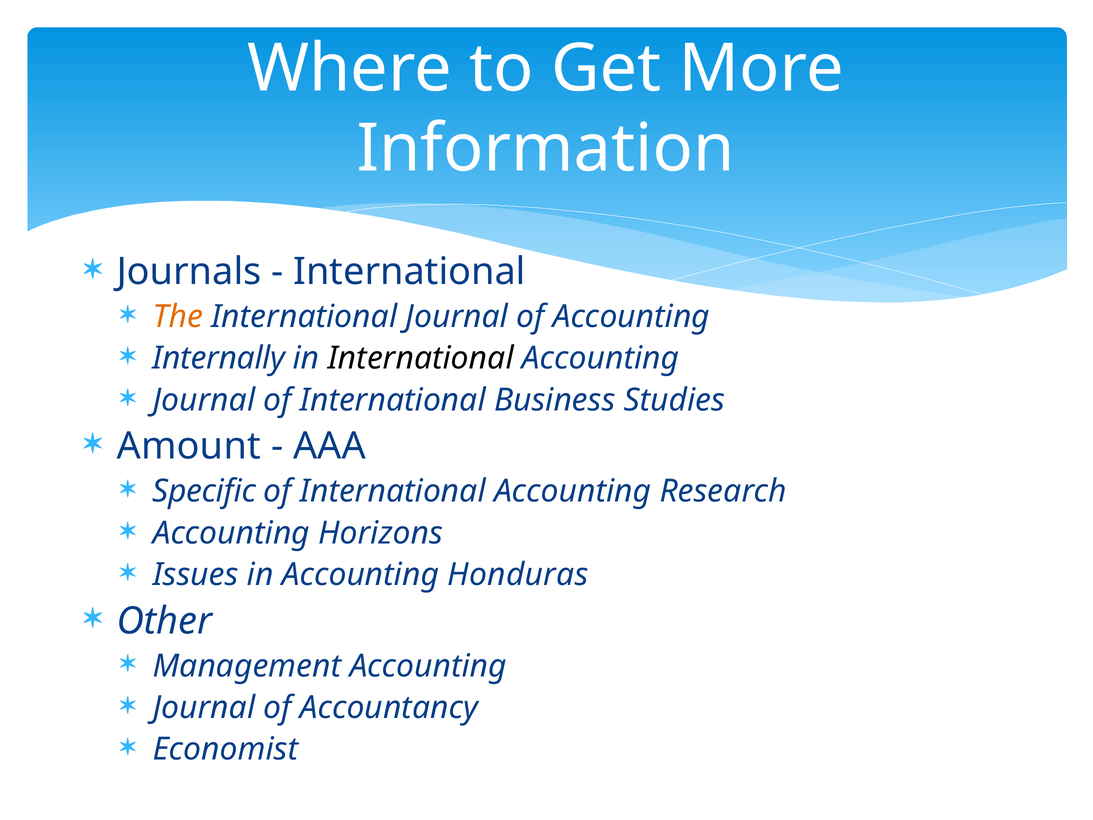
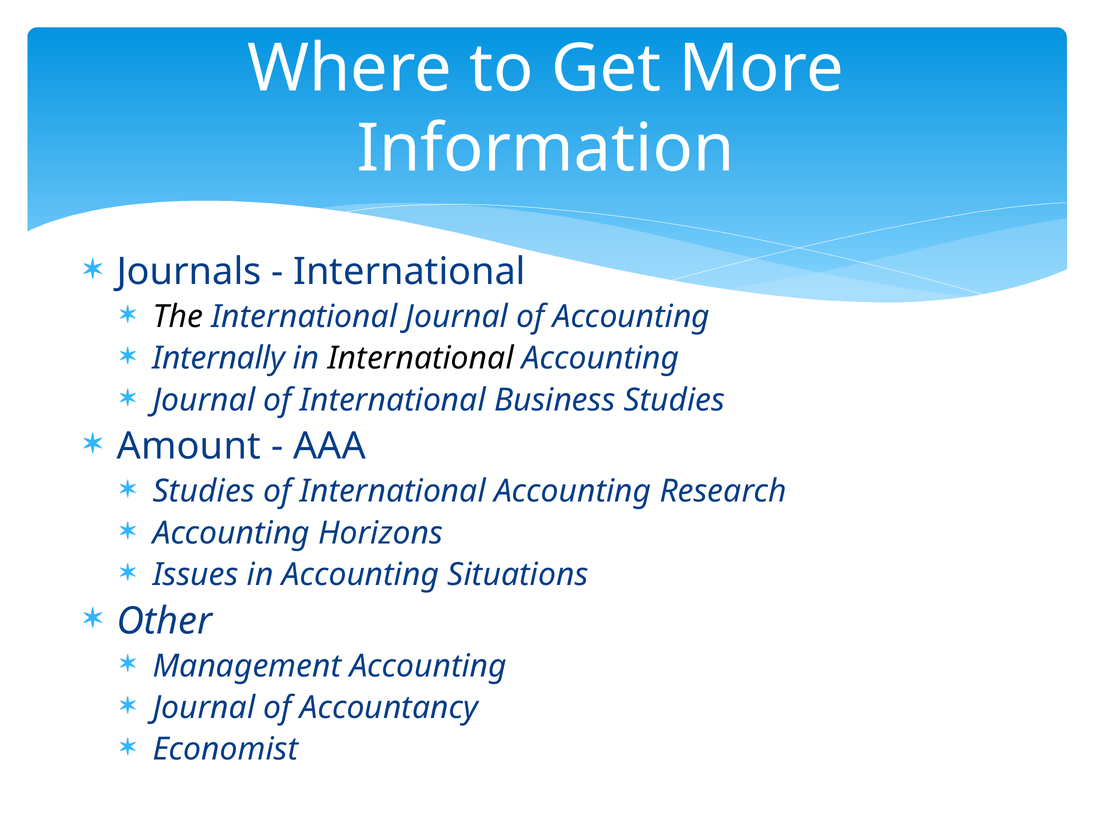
The colour: orange -> black
Specific at (204, 491): Specific -> Studies
Honduras: Honduras -> Situations
